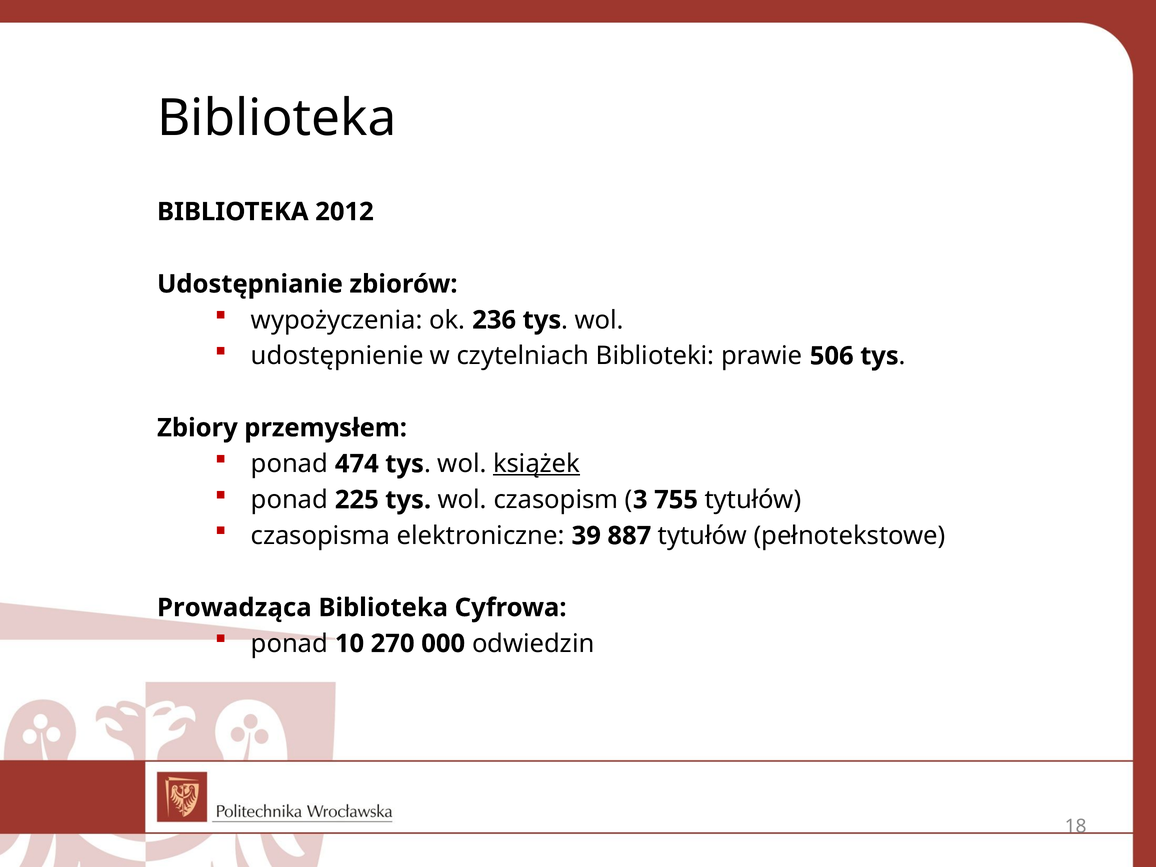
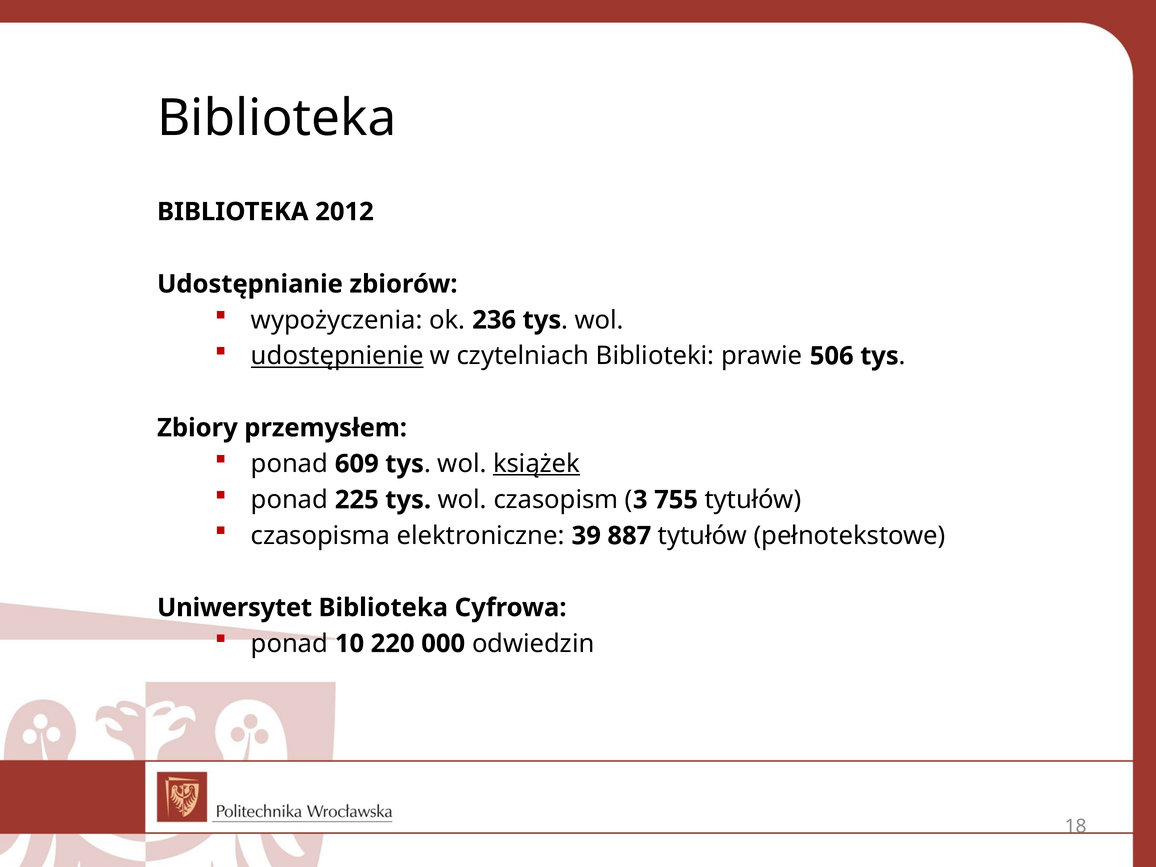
udostępnienie underline: none -> present
474: 474 -> 609
Prowadząca: Prowadząca -> Uniwersytet
270: 270 -> 220
